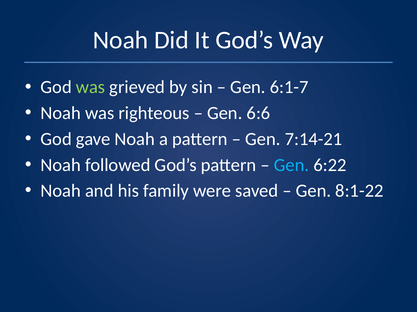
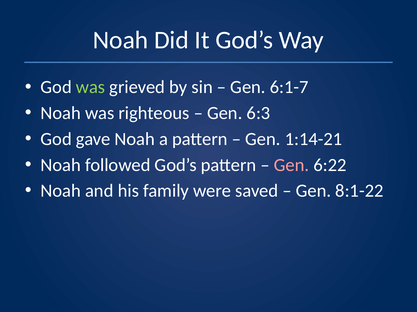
6:6: 6:6 -> 6:3
7:14-21: 7:14-21 -> 1:14-21
Gen at (292, 165) colour: light blue -> pink
